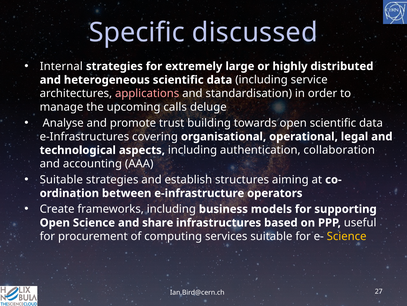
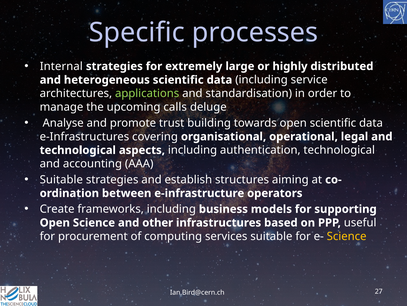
discussed: discussed -> processes
applications colour: pink -> light green
authentication collaboration: collaboration -> technological
share: share -> other
